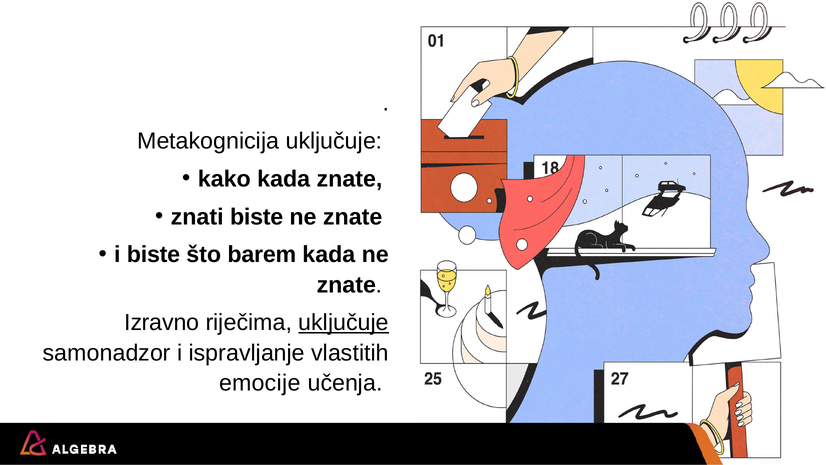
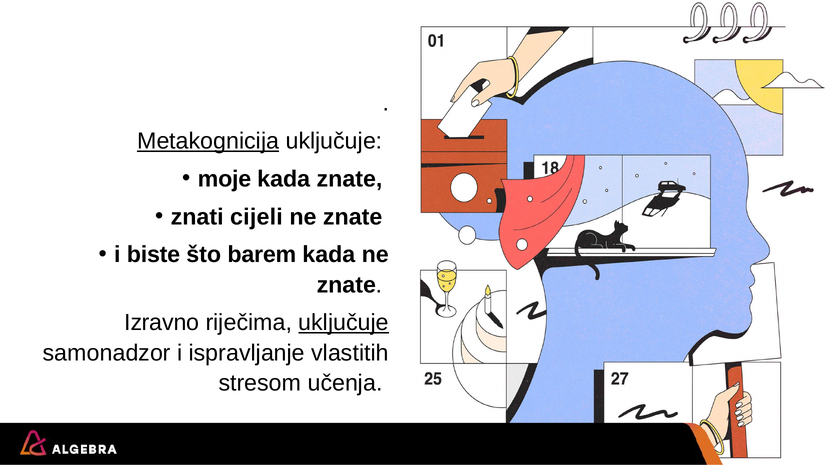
Metakognicija underline: none -> present
kako: kako -> moje
znati biste: biste -> cijeli
emocije: emocije -> stresom
